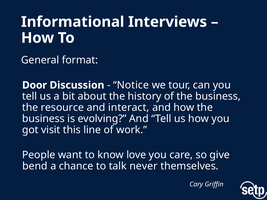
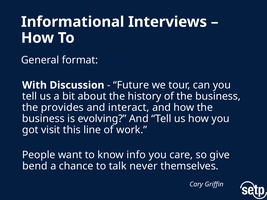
Door: Door -> With
Notice: Notice -> Future
resource: resource -> provides
love: love -> info
